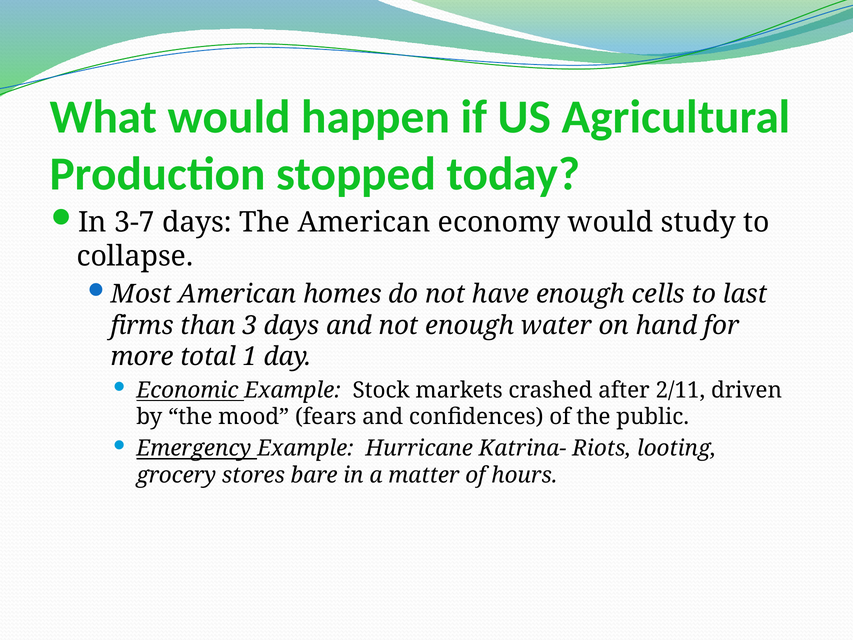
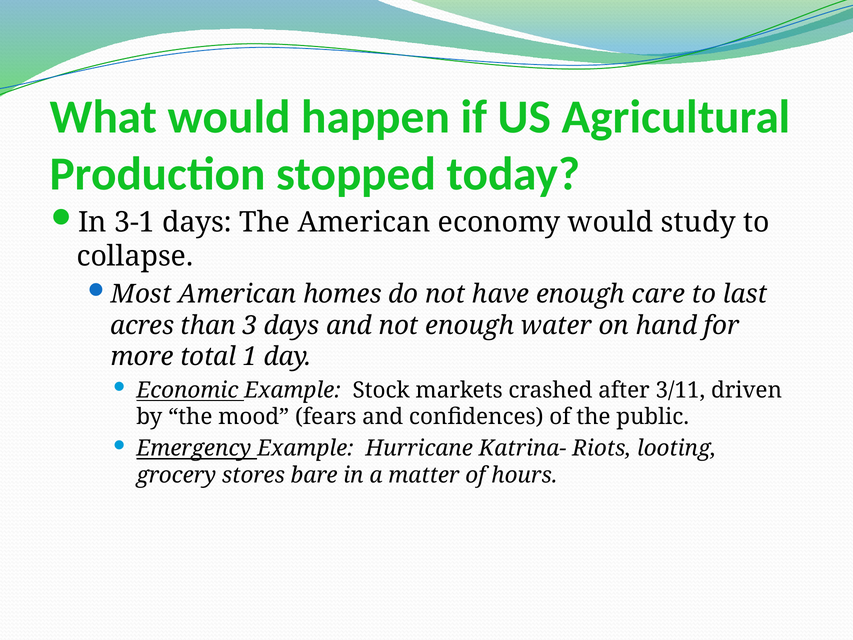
3-7: 3-7 -> 3-1
cells: cells -> care
firms: firms -> acres
2/11: 2/11 -> 3/11
